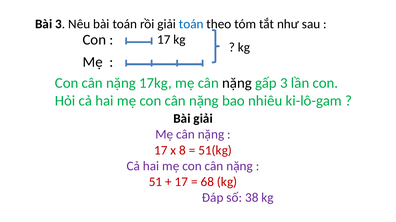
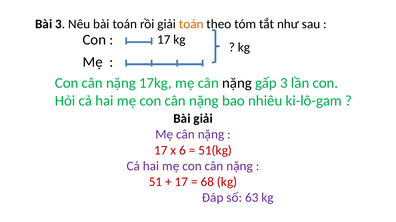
toán at (191, 24) colour: blue -> orange
8: 8 -> 6
38: 38 -> 63
